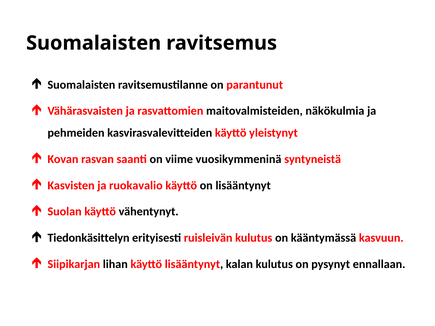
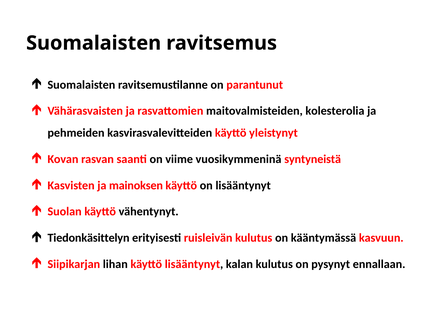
näkökulmia: näkökulmia -> kolesterolia
ruokavalio: ruokavalio -> mainoksen
